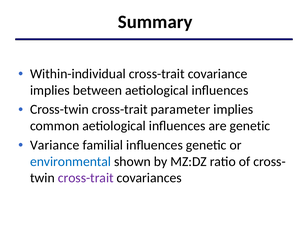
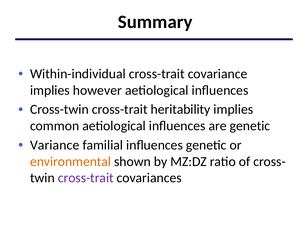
between: between -> however
parameter: parameter -> heritability
environmental colour: blue -> orange
